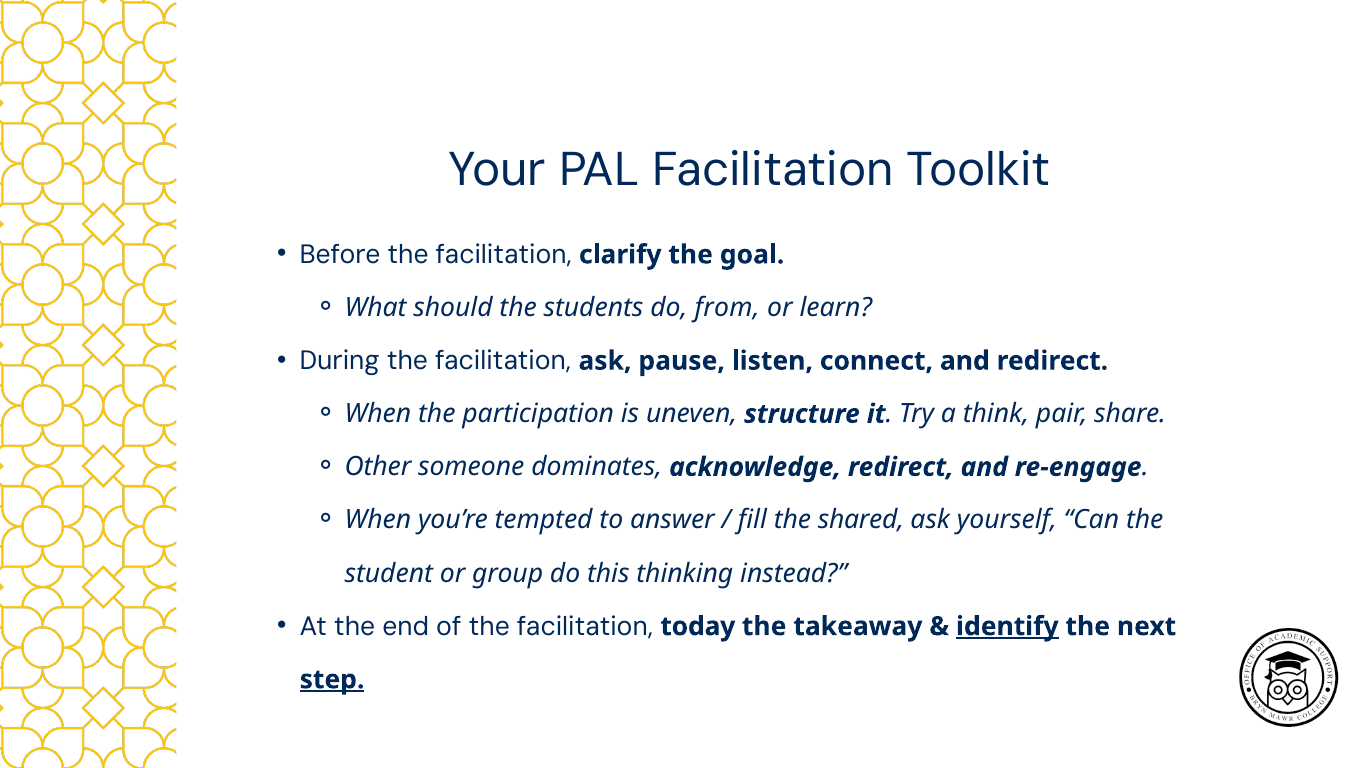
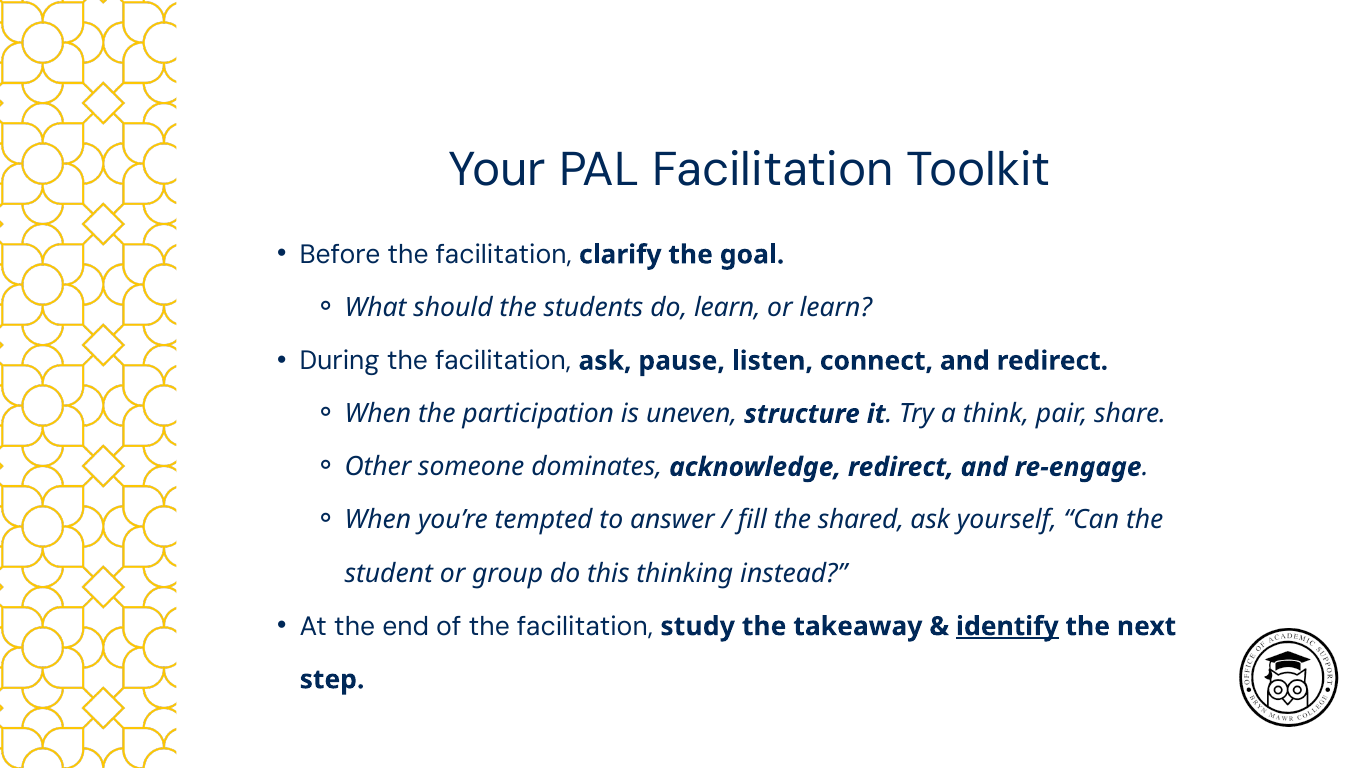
do from: from -> learn
today: today -> study
step underline: present -> none
